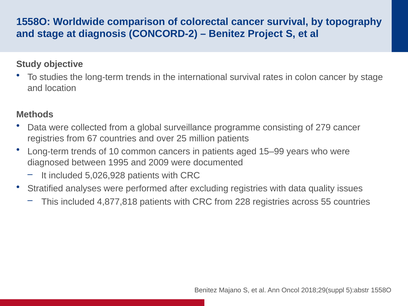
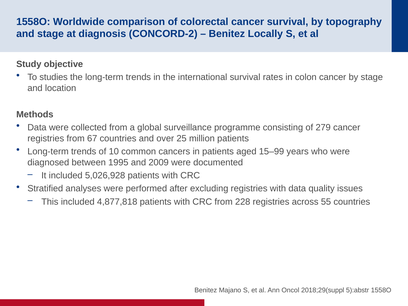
Project: Project -> Locally
